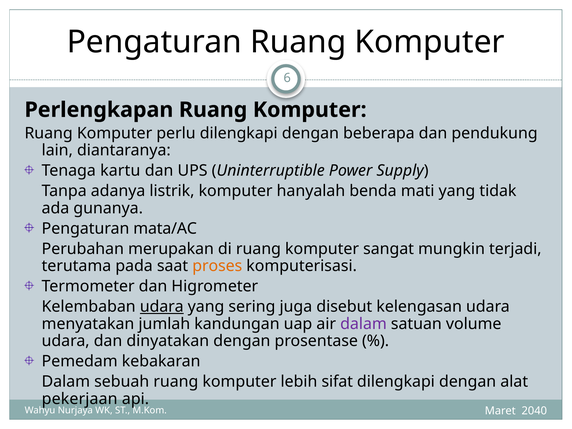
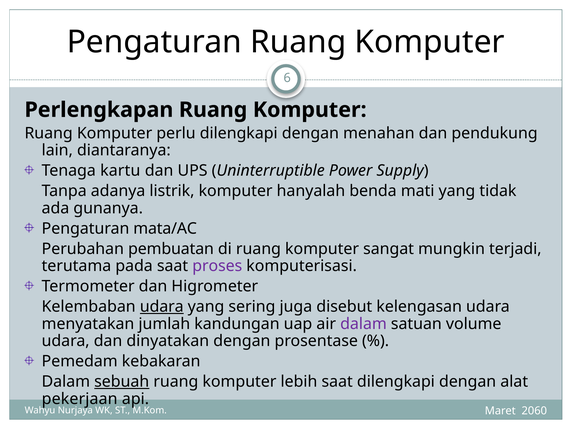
beberapa: beberapa -> menahan
merupakan: merupakan -> pembuatan
proses colour: orange -> purple
sebuah underline: none -> present
lebih sifat: sifat -> saat
2040: 2040 -> 2060
